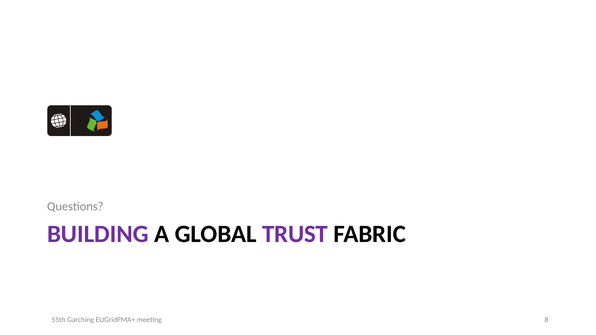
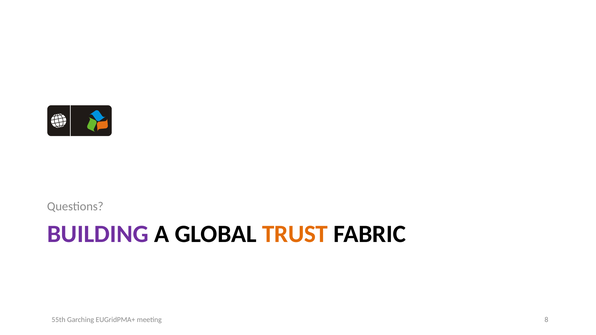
TRUST colour: purple -> orange
